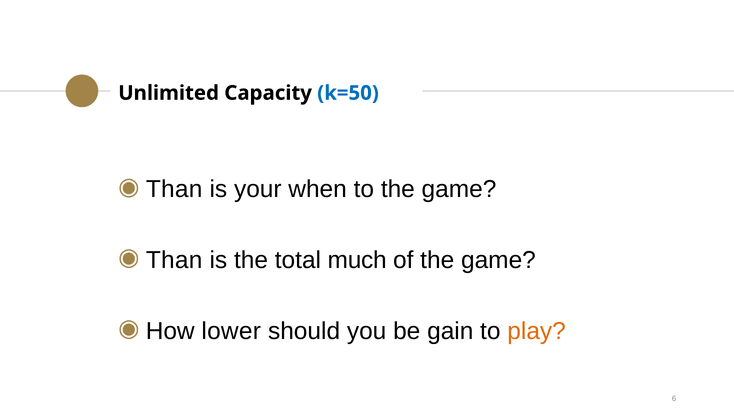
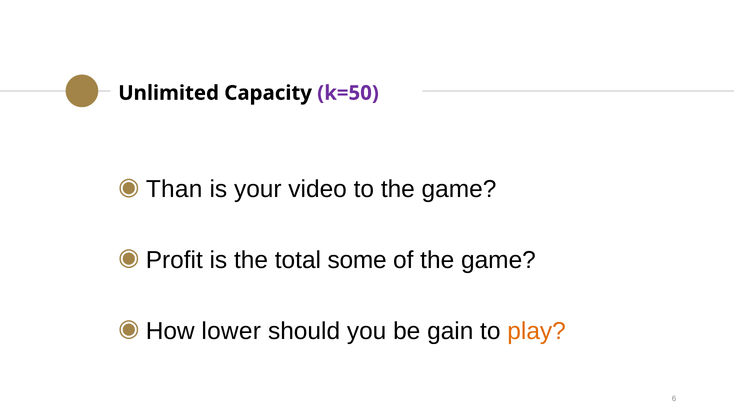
k=50 colour: blue -> purple
when: when -> video
Than at (174, 260): Than -> Profit
much: much -> some
